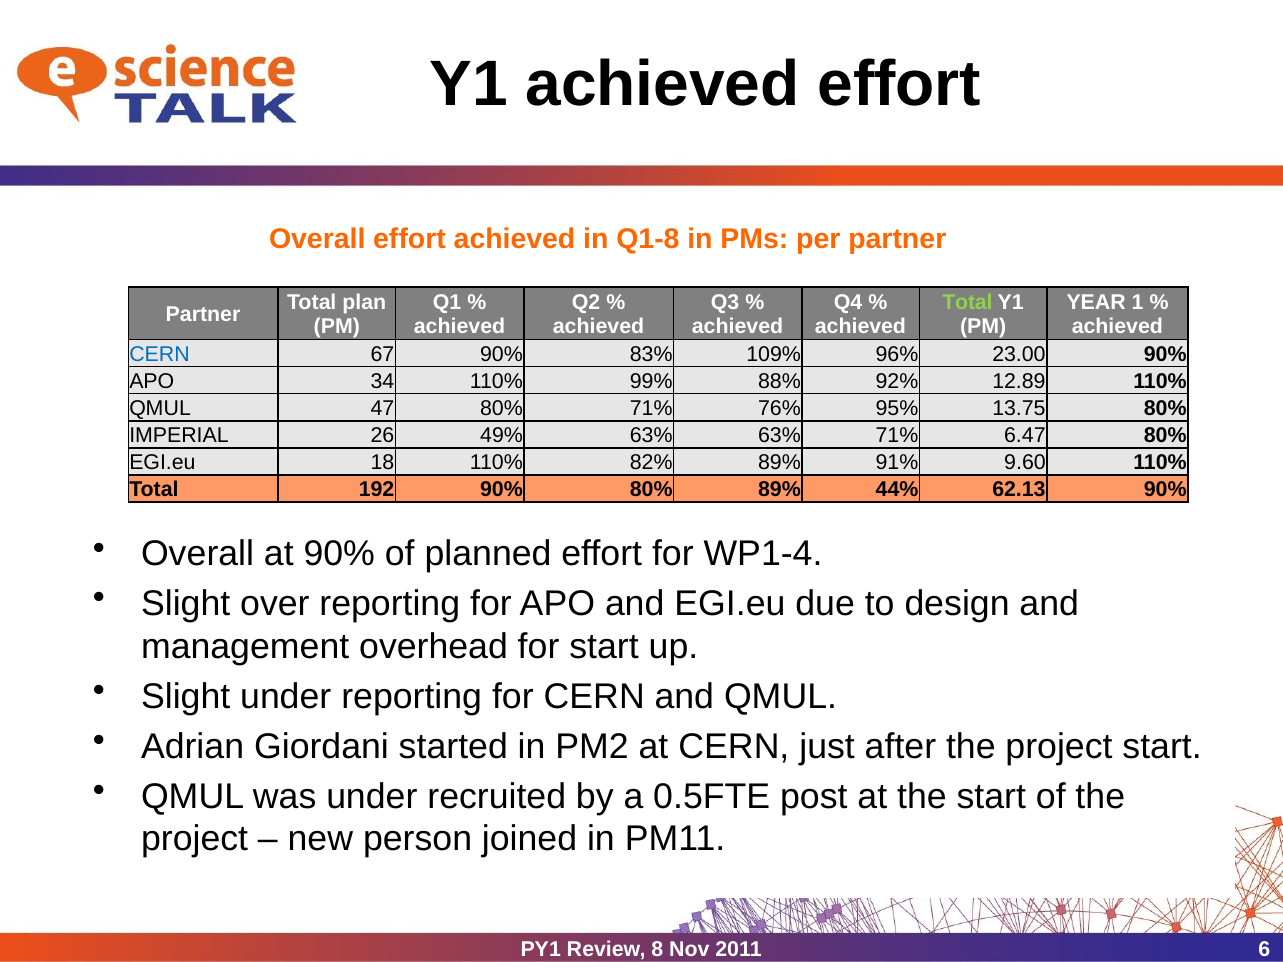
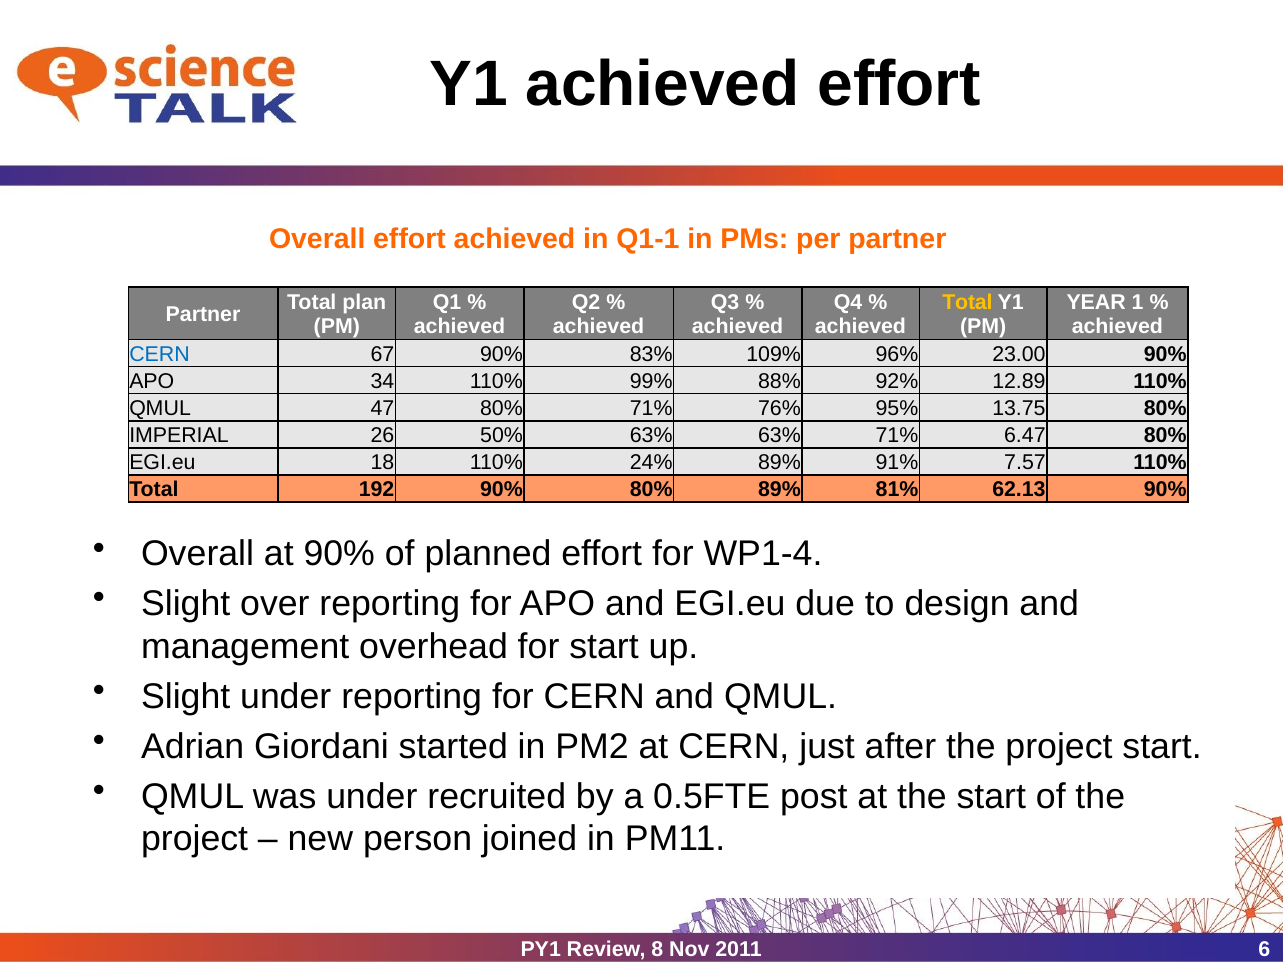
Q1-8: Q1-8 -> Q1-1
Total at (967, 303) colour: light green -> yellow
49%: 49% -> 50%
82%: 82% -> 24%
9.60: 9.60 -> 7.57
44%: 44% -> 81%
